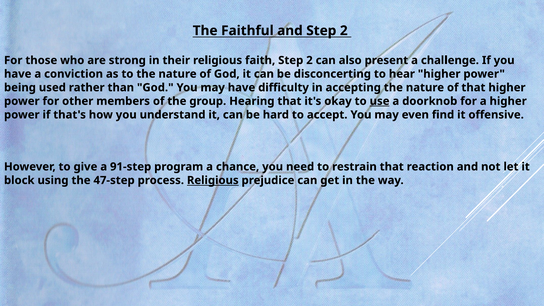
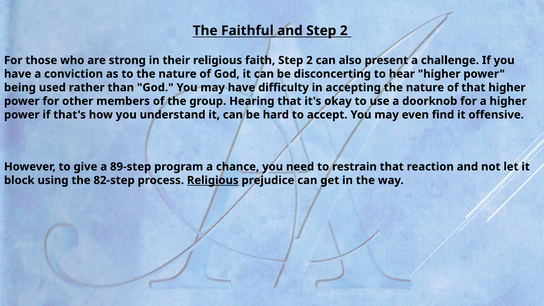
use underline: present -> none
91-step: 91-step -> 89-step
47-step: 47-step -> 82-step
